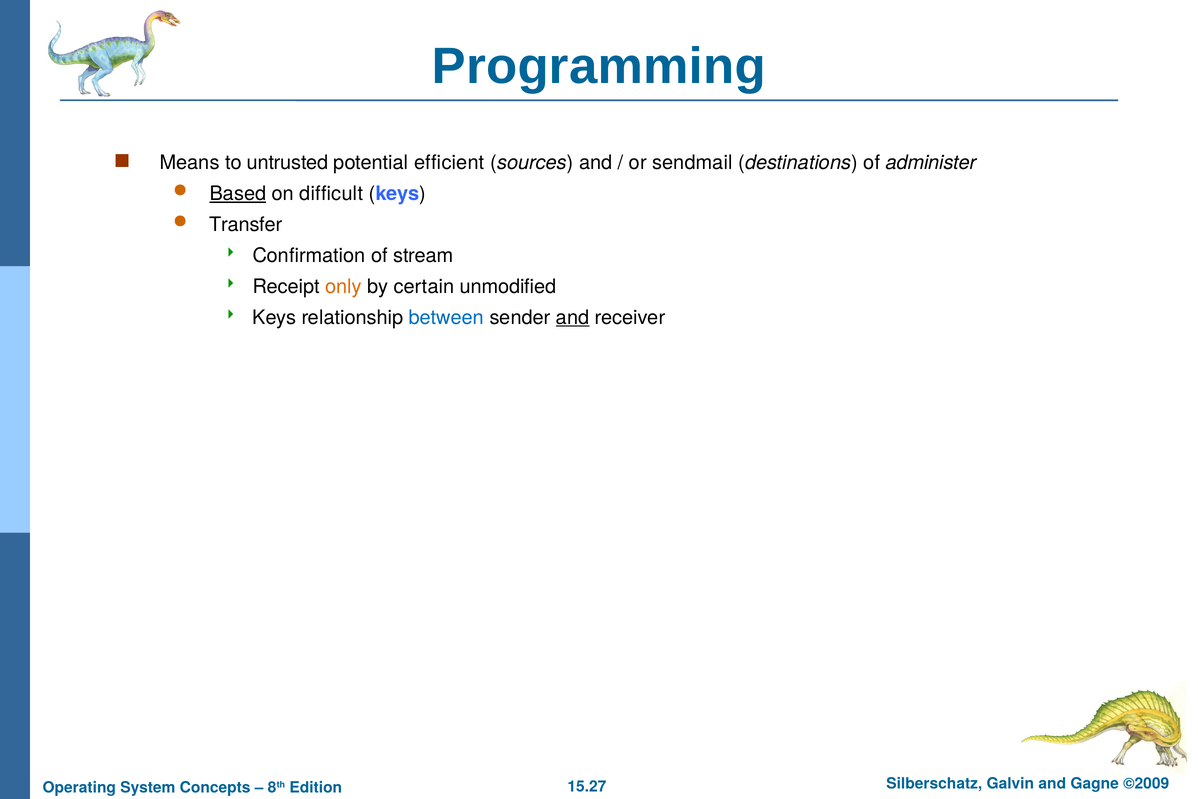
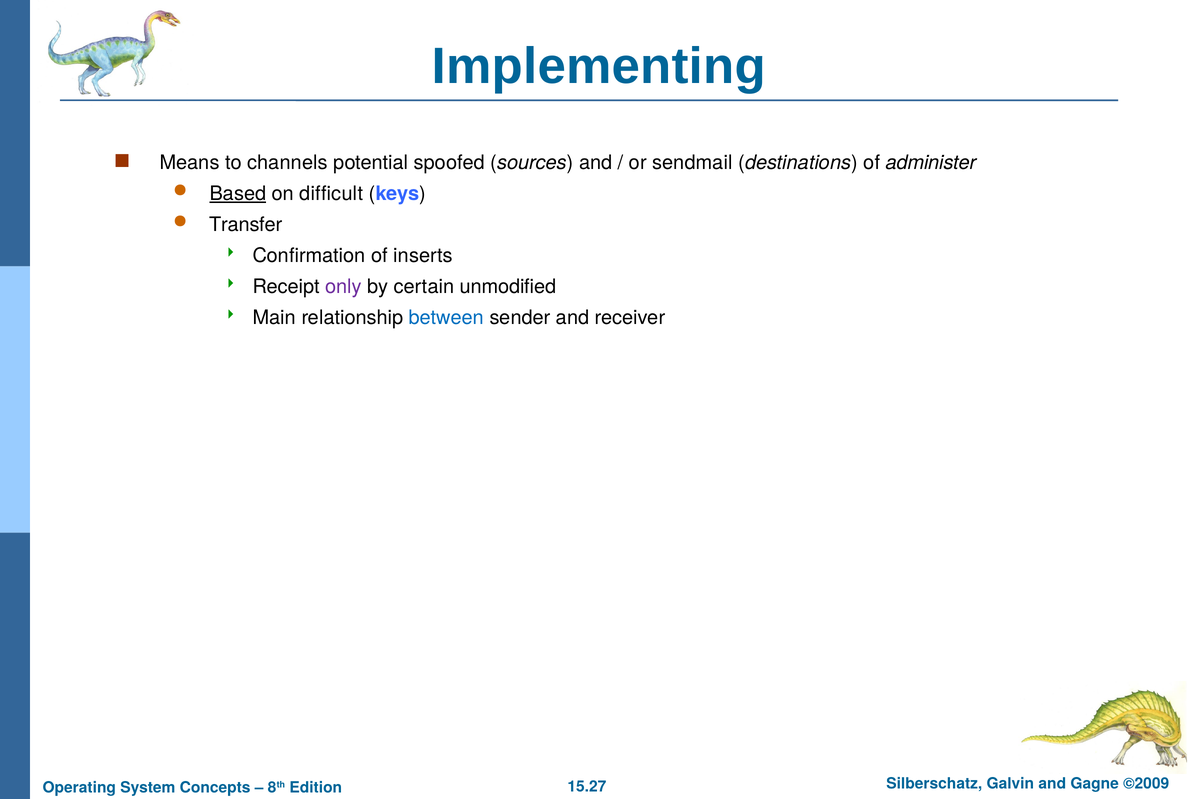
Programming: Programming -> Implementing
untrusted: untrusted -> channels
efficient: efficient -> spoofed
stream: stream -> inserts
only colour: orange -> purple
Keys at (274, 317): Keys -> Main
and at (573, 317) underline: present -> none
